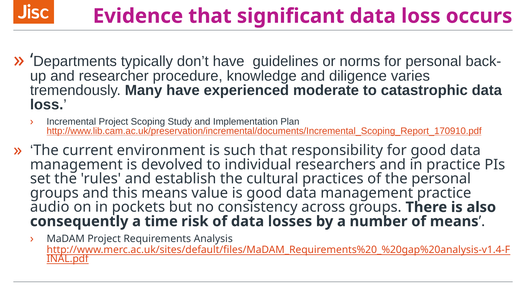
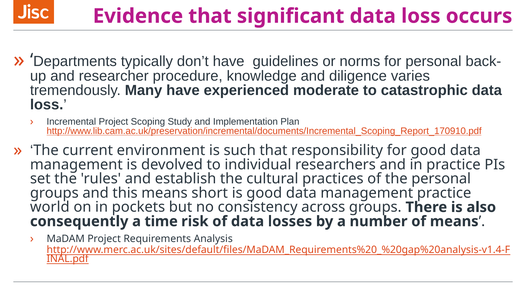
value: value -> short
audio: audio -> world
